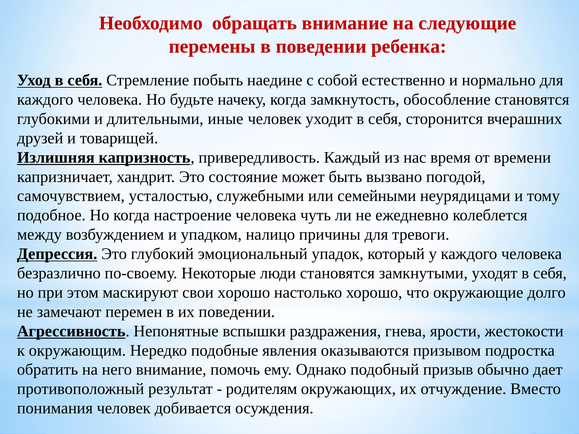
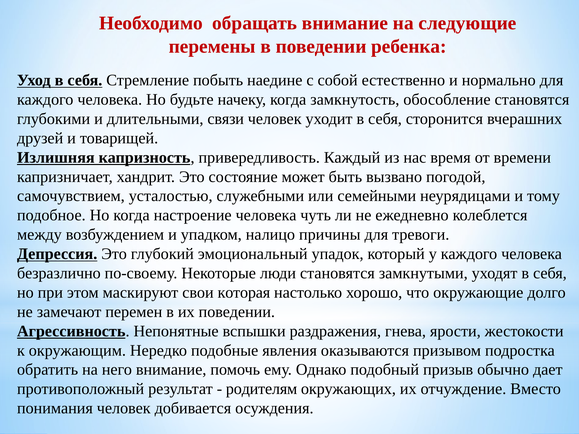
иные: иные -> связи
свои хорошо: хорошо -> которая
